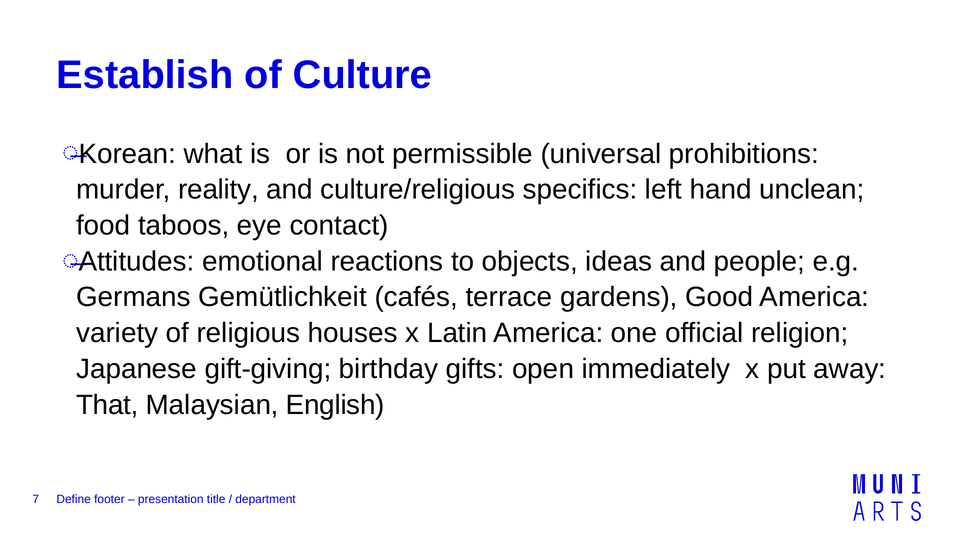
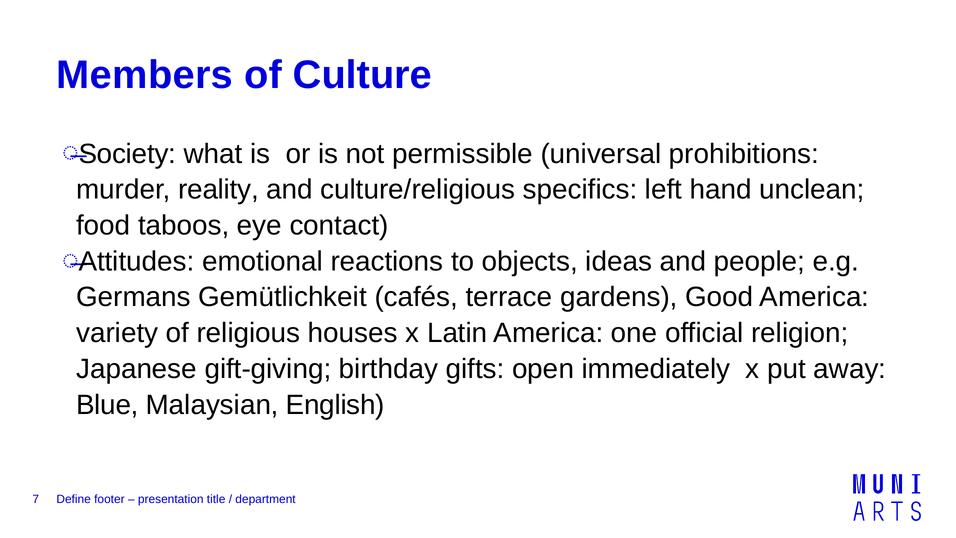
Establish: Establish -> Members
Korean: Korean -> Society
That: That -> Blue
